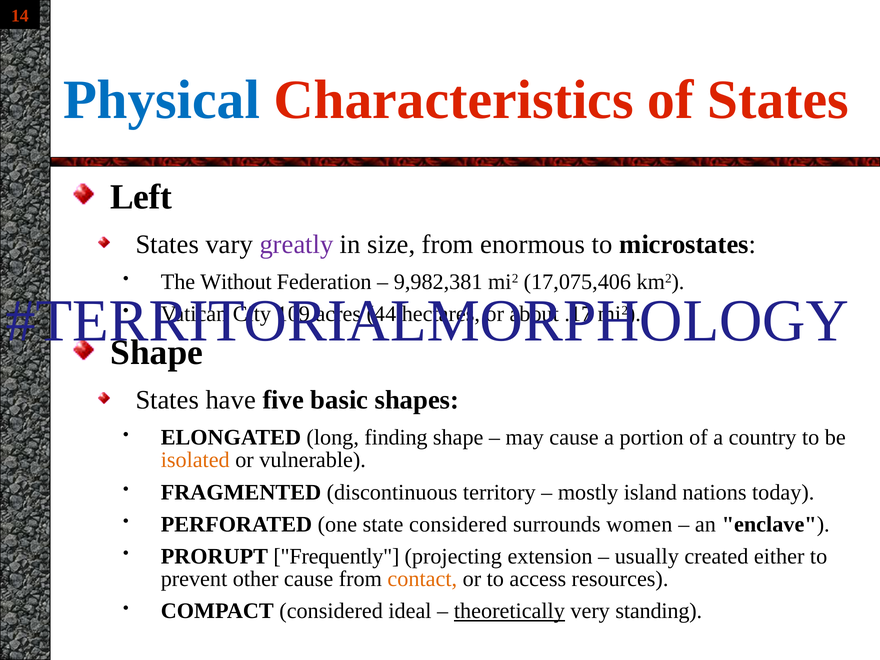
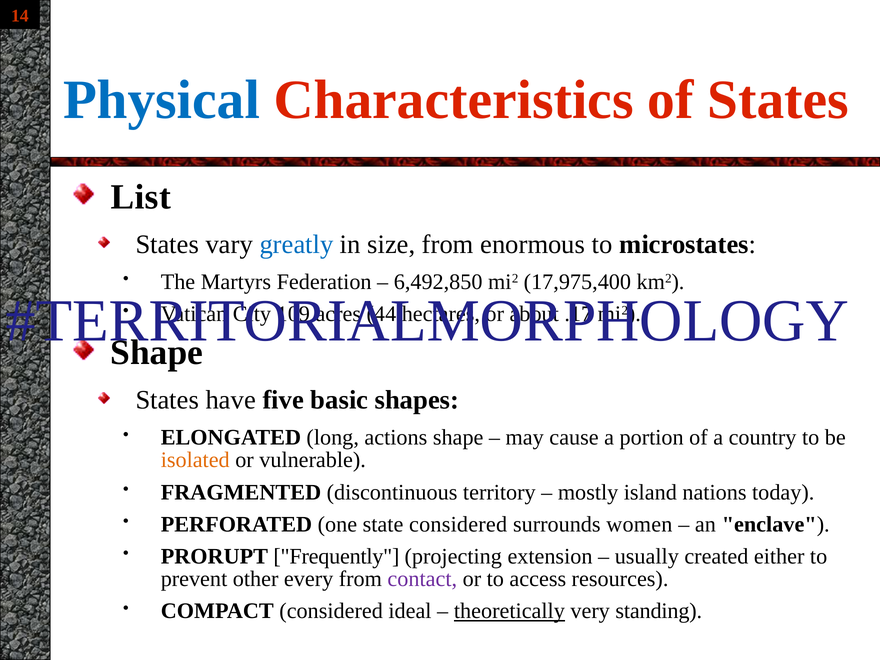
Left: Left -> List
greatly colour: purple -> blue
Without: Without -> Martyrs
9,982,381: 9,982,381 -> 6,492,850
17,075,406: 17,075,406 -> 17,975,400
finding: finding -> actions
other cause: cause -> every
contact colour: orange -> purple
